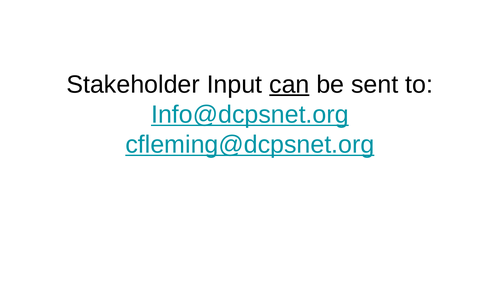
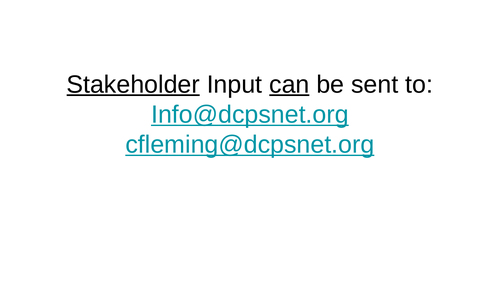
Stakeholder underline: none -> present
